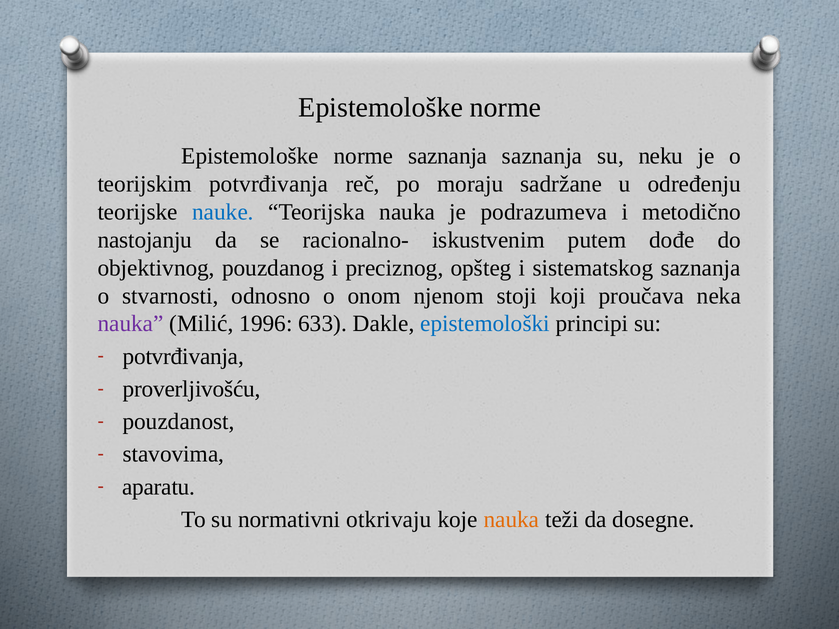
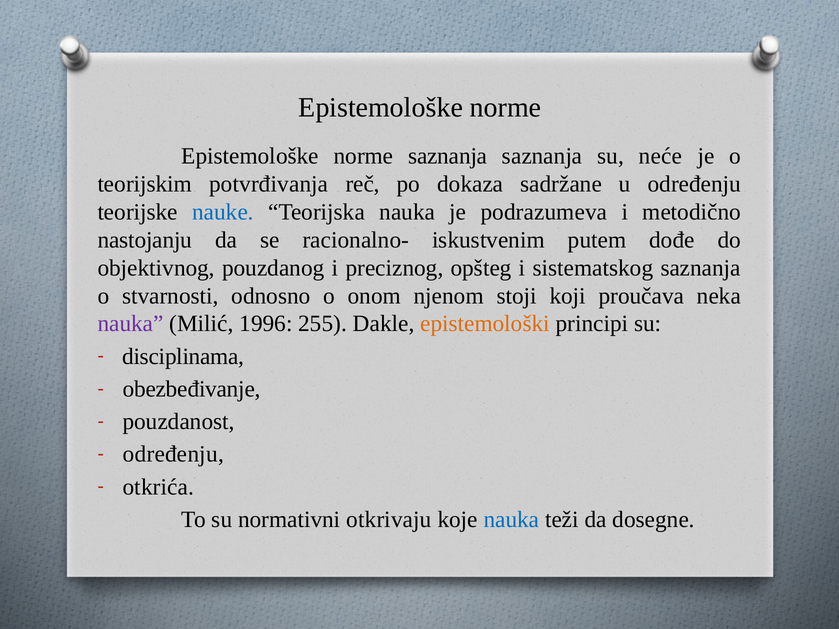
neku: neku -> neće
moraju: moraju -> dokaza
633: 633 -> 255
epistemološki colour: blue -> orange
potvrđivanja at (183, 357): potvrđivanja -> disciplinama
proverljivošću: proverljivošću -> obezbeđivanje
stavovima at (173, 454): stavovima -> određenju
aparatu: aparatu -> otkrića
nauka at (511, 520) colour: orange -> blue
